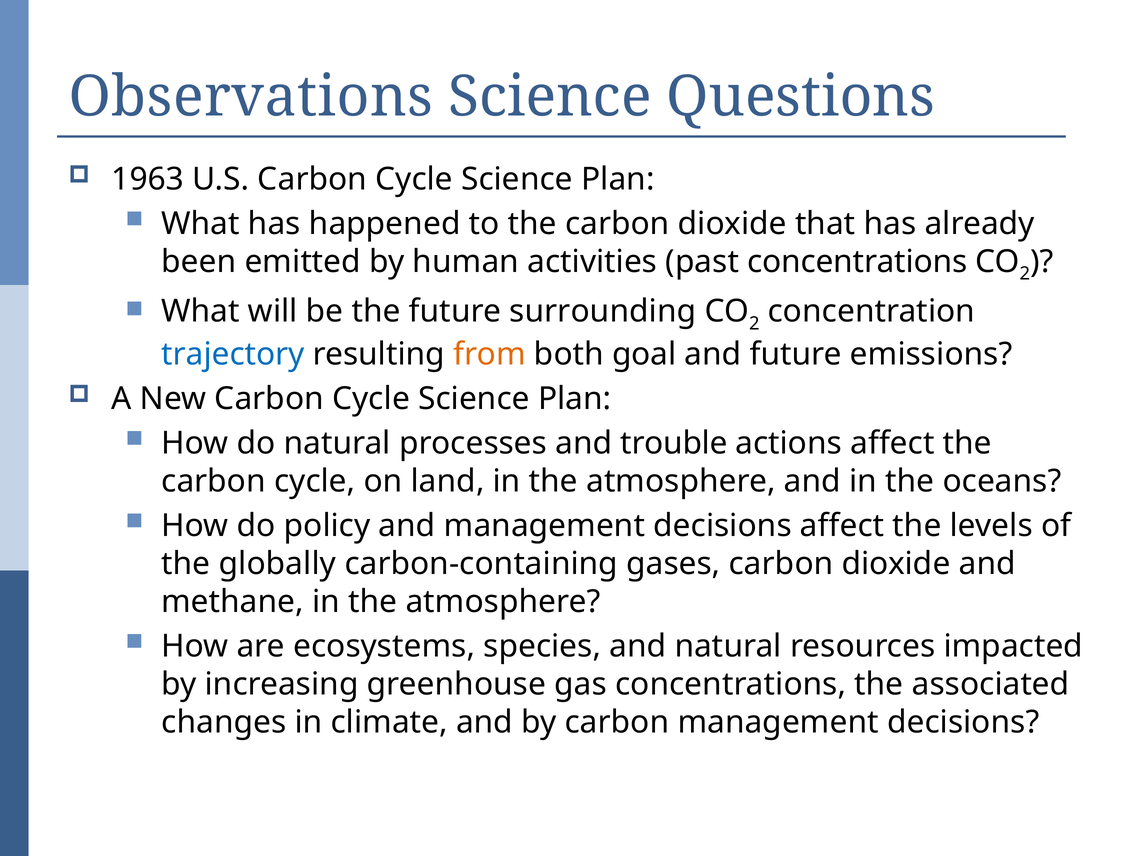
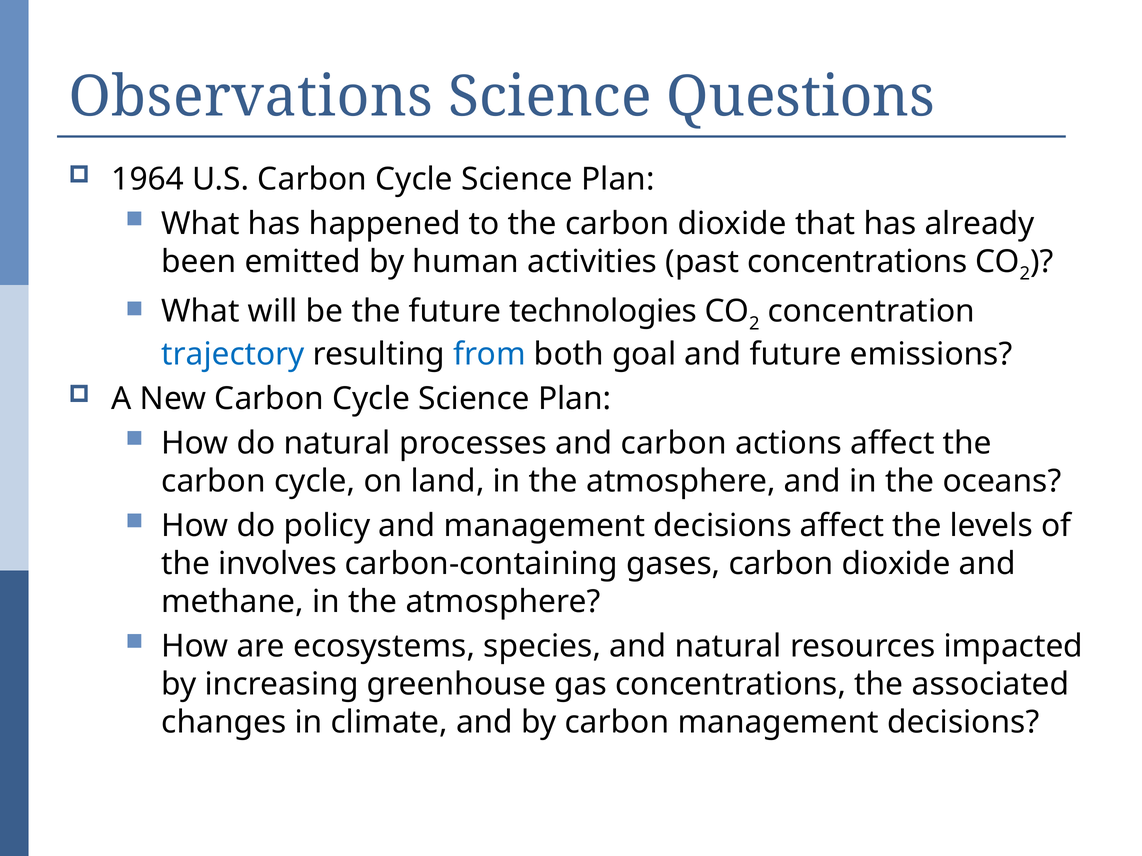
1963: 1963 -> 1964
surrounding: surrounding -> technologies
from colour: orange -> blue
and trouble: trouble -> carbon
globally: globally -> involves
